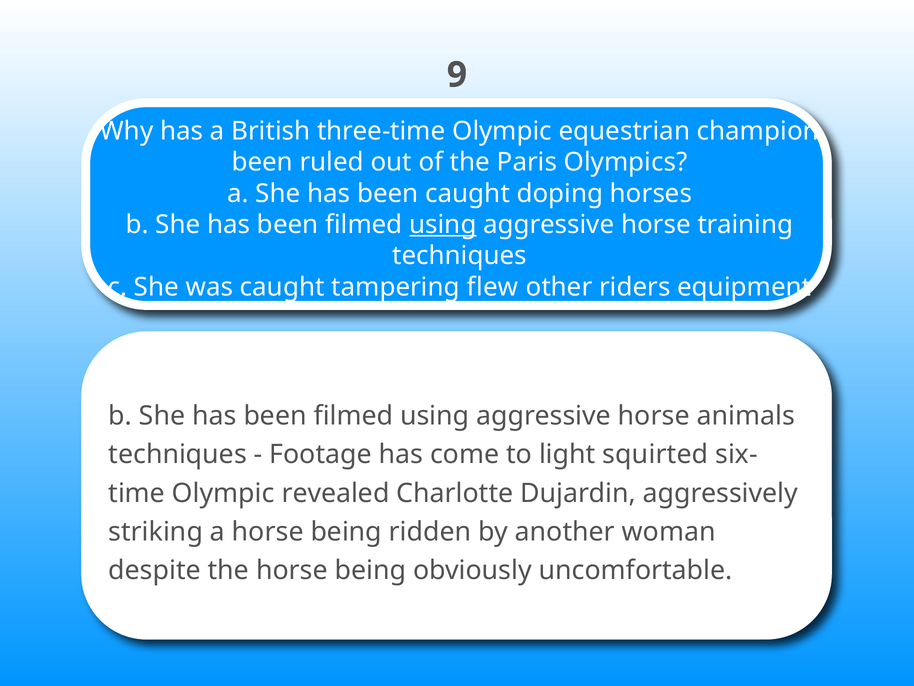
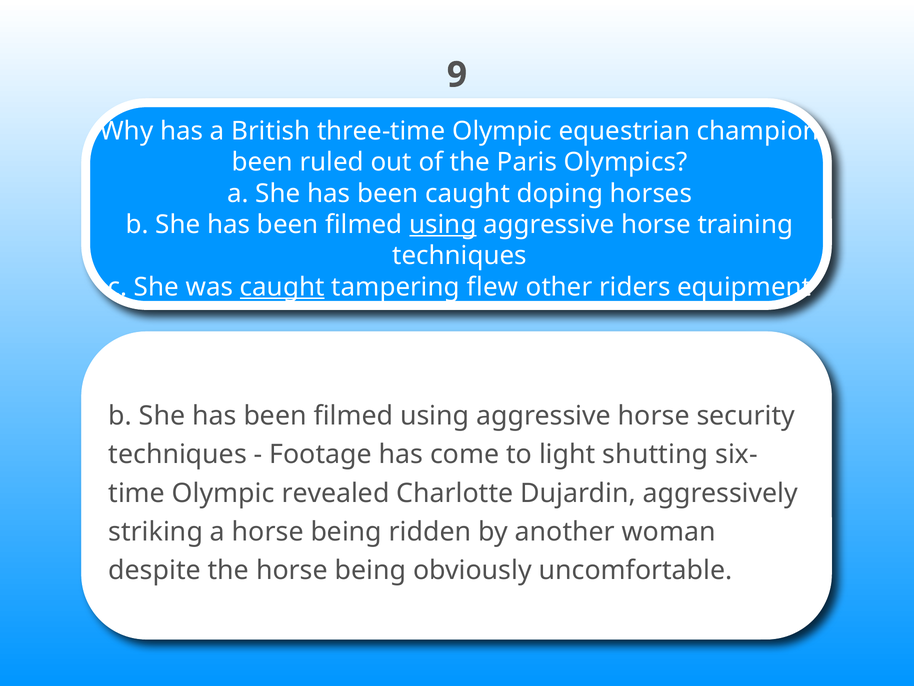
caught at (282, 287) underline: none -> present
animals: animals -> security
squirted: squirted -> shutting
